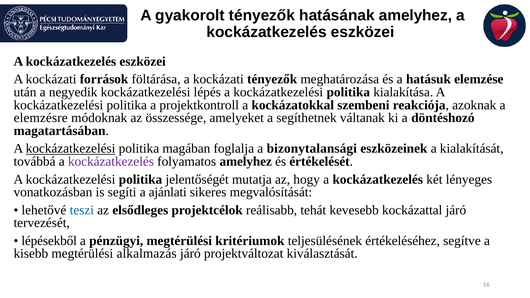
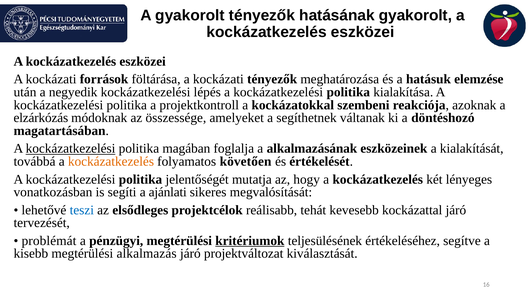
hatásának amelyhez: amelyhez -> gyakorolt
elemzésre: elemzésre -> elzárkózás
bizonytalansági: bizonytalansági -> alkalmazásának
kockázatkezelés at (111, 162) colour: purple -> orange
folyamatos amelyhez: amelyhez -> követően
lépésekből: lépésekből -> problémát
kritériumok underline: none -> present
